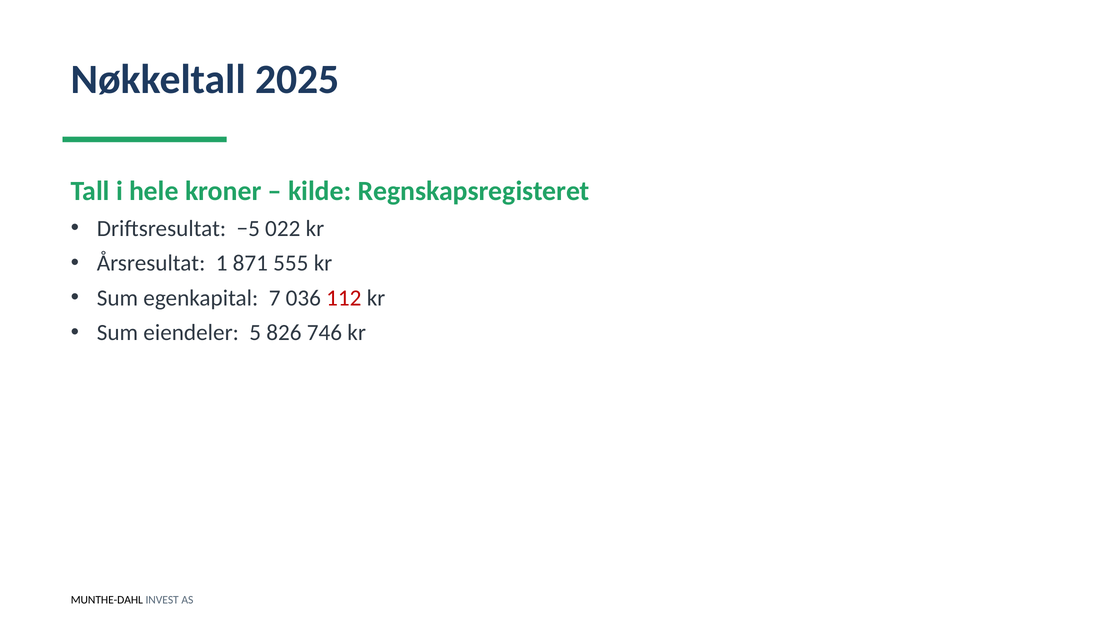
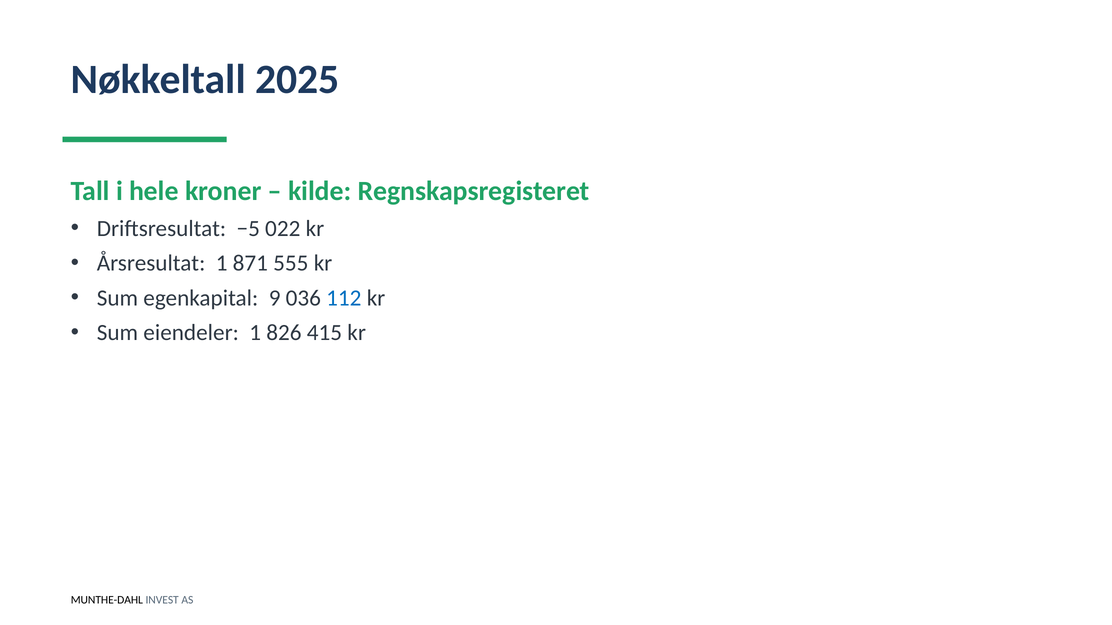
7: 7 -> 9
112 colour: red -> blue
eiendeler 5: 5 -> 1
746: 746 -> 415
